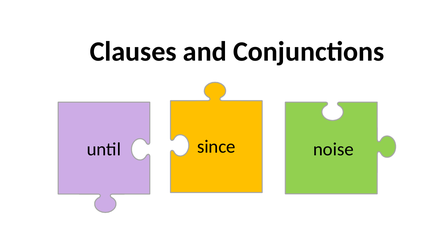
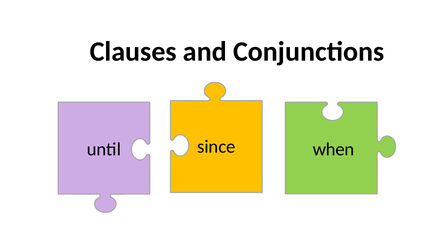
noise: noise -> when
